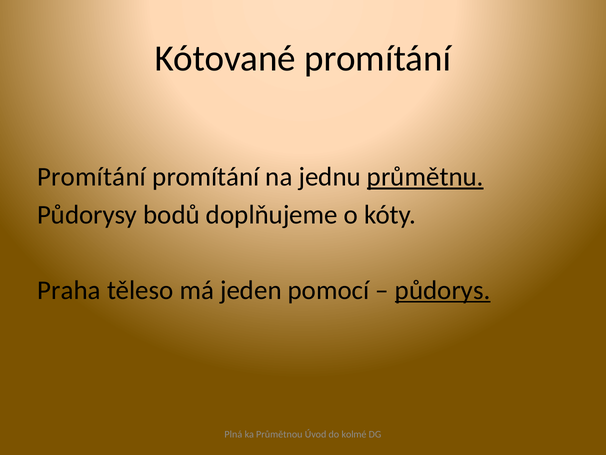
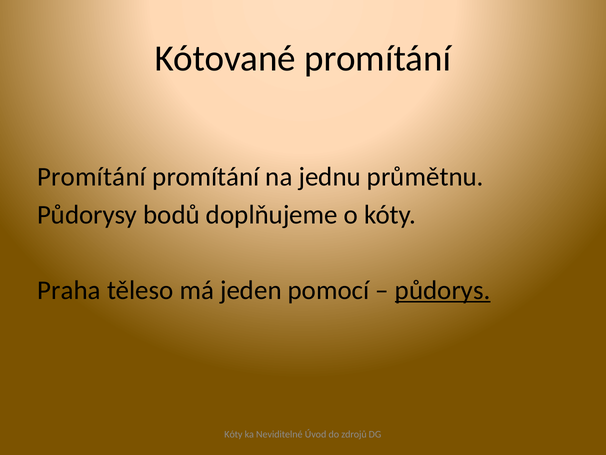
průmětnu underline: present -> none
Plná at (233, 434): Plná -> Kóty
Průmětnou: Průmětnou -> Neviditelné
kolmé: kolmé -> zdrojů
